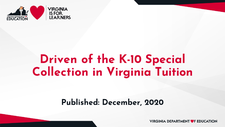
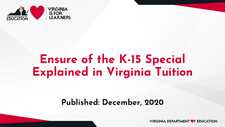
Driven: Driven -> Ensure
K-10: K-10 -> K-15
Collection: Collection -> Explained
